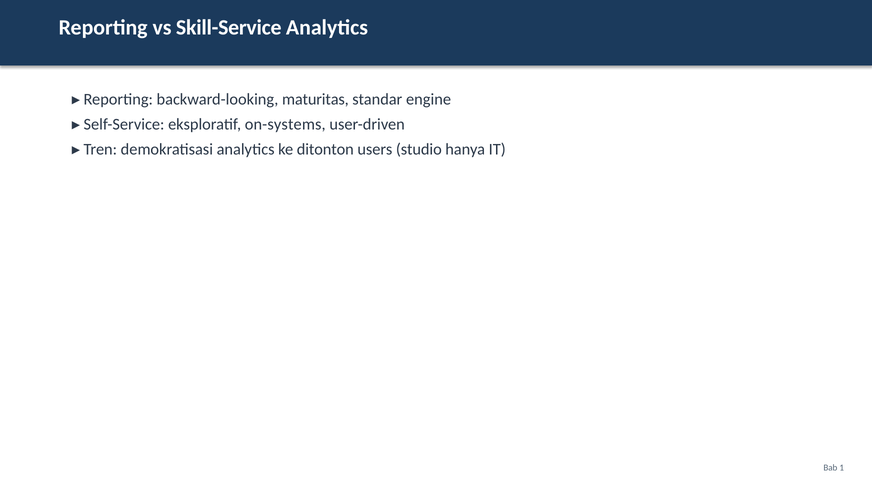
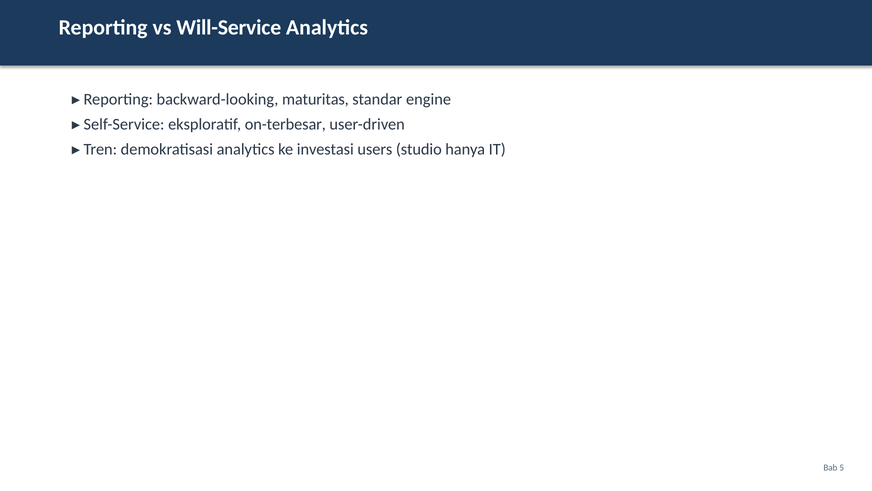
Skill-Service: Skill-Service -> Will-Service
on-systems: on-systems -> on-terbesar
ditonton: ditonton -> investasi
1: 1 -> 5
